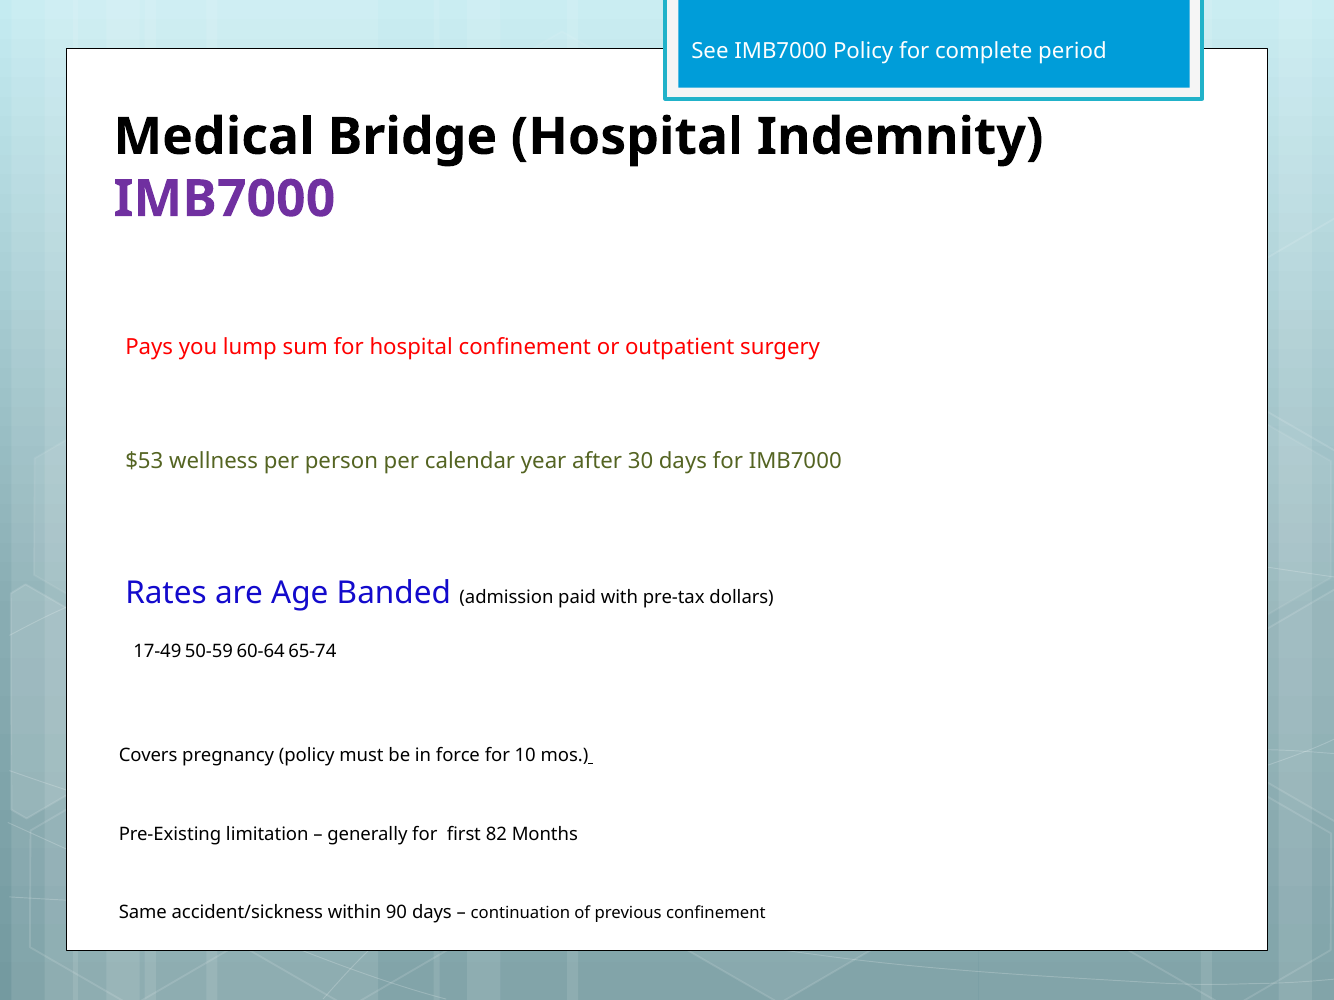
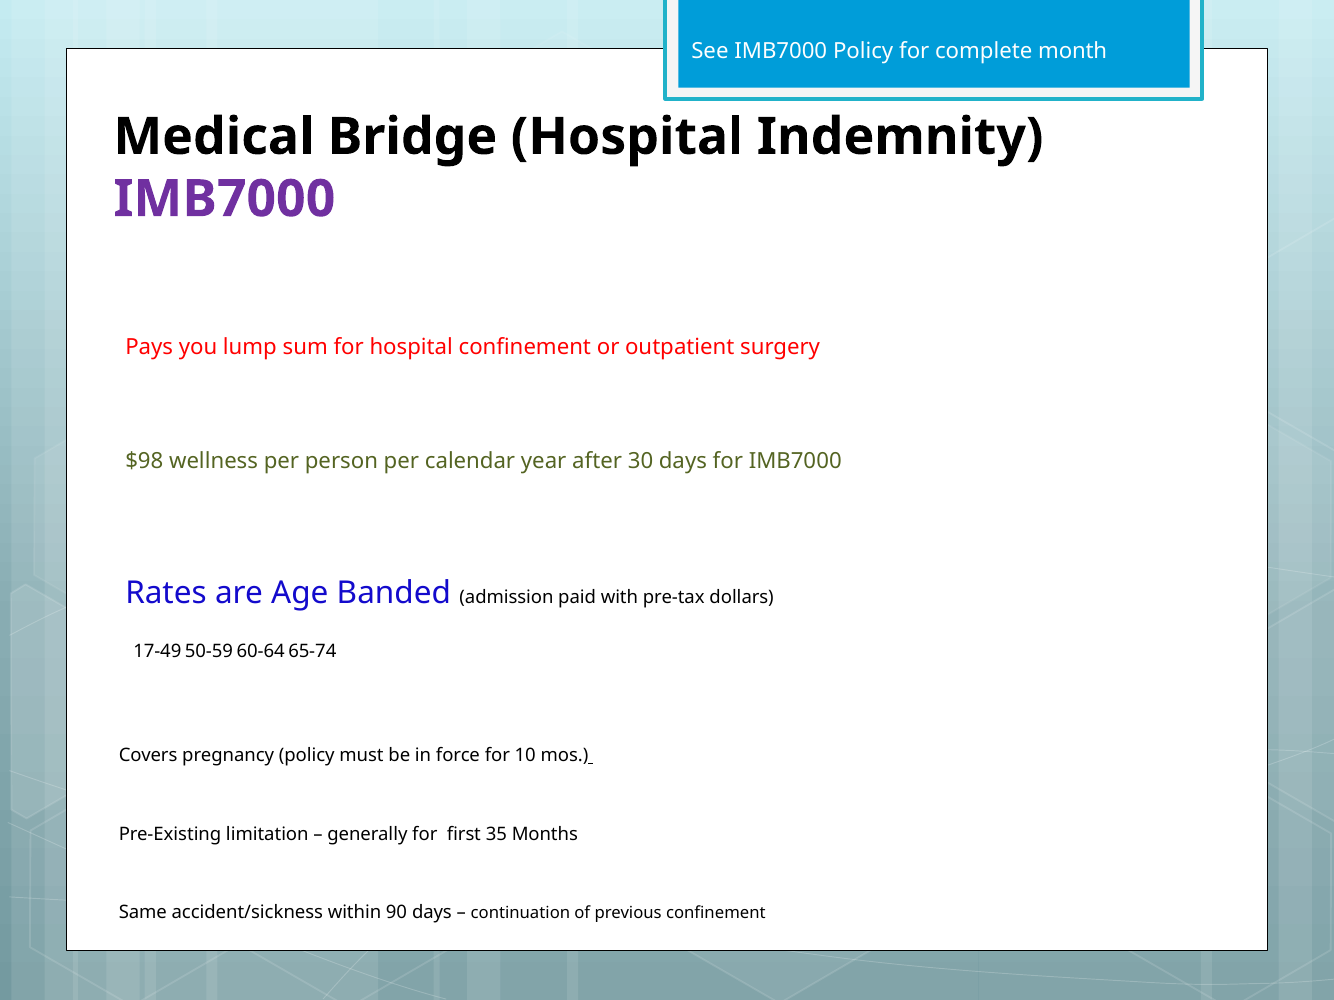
period: period -> month
$53: $53 -> $98
82: 82 -> 35
